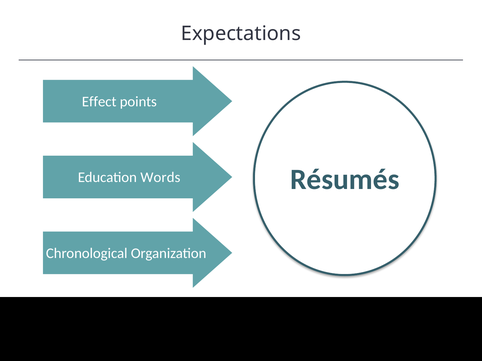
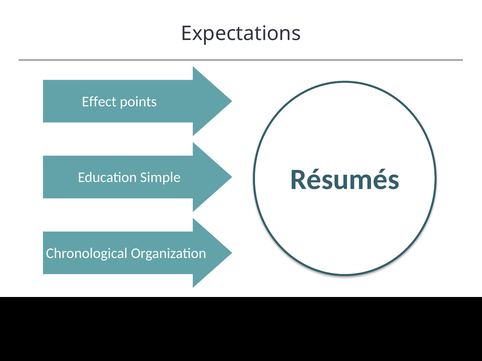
Words: Words -> Simple
